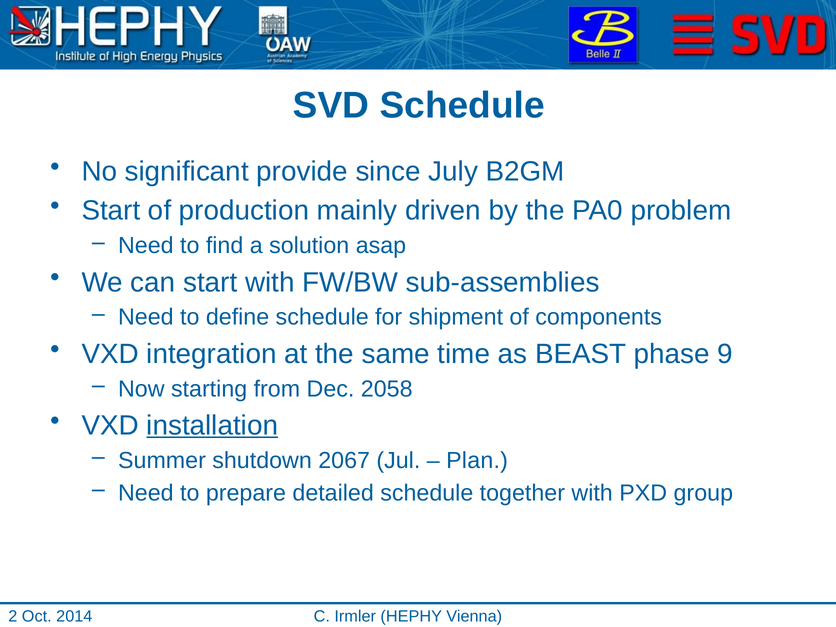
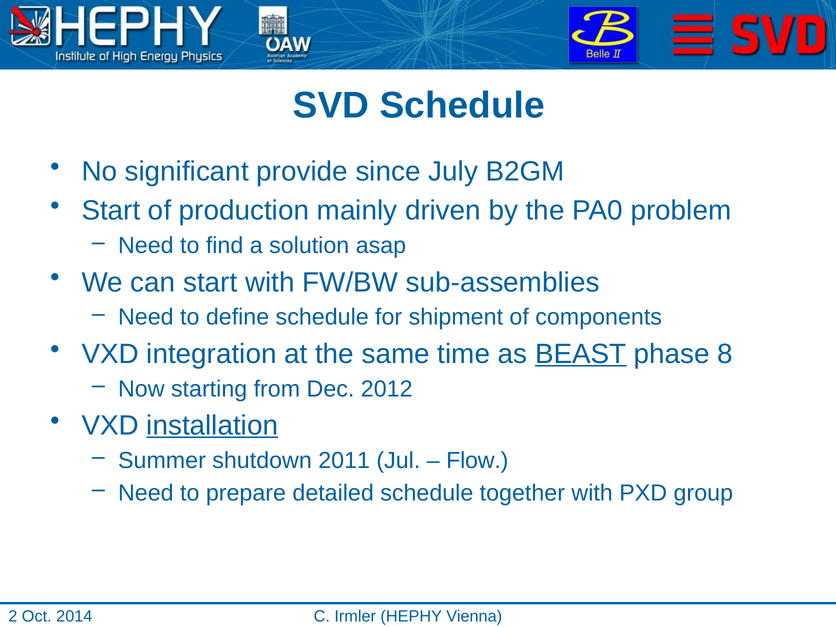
BEAST underline: none -> present
9: 9 -> 8
2058: 2058 -> 2012
2067: 2067 -> 2011
Plan: Plan -> Flow
